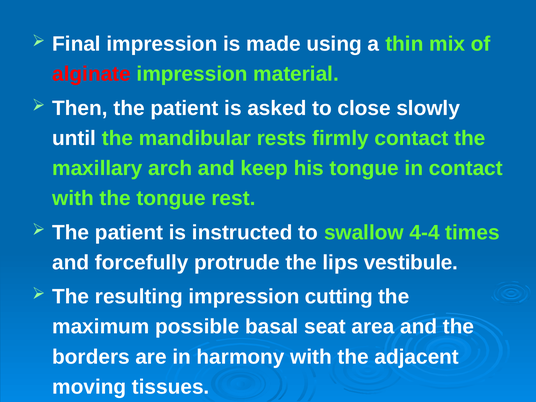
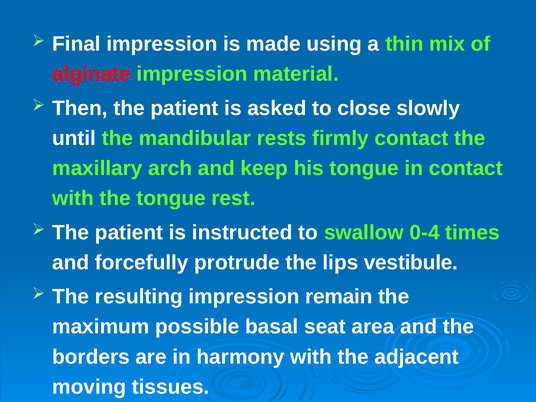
4-4: 4-4 -> 0-4
cutting: cutting -> remain
